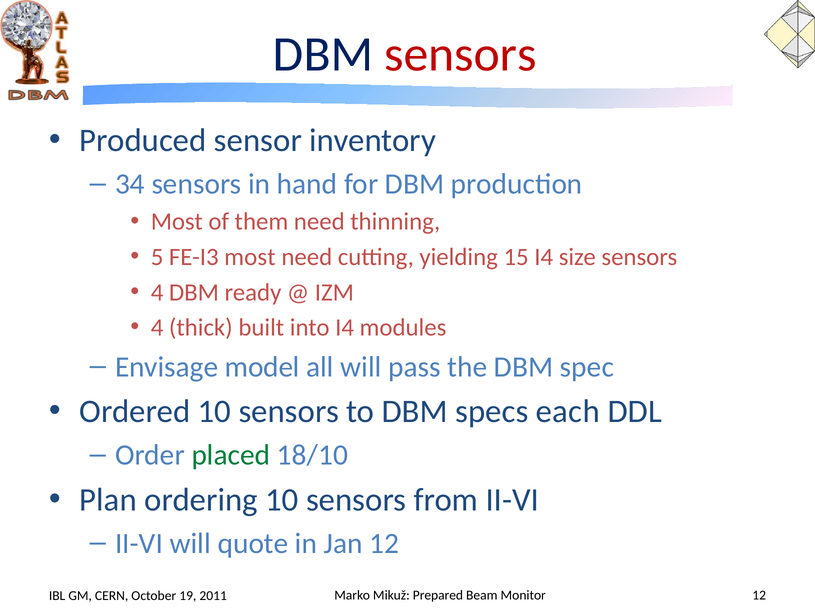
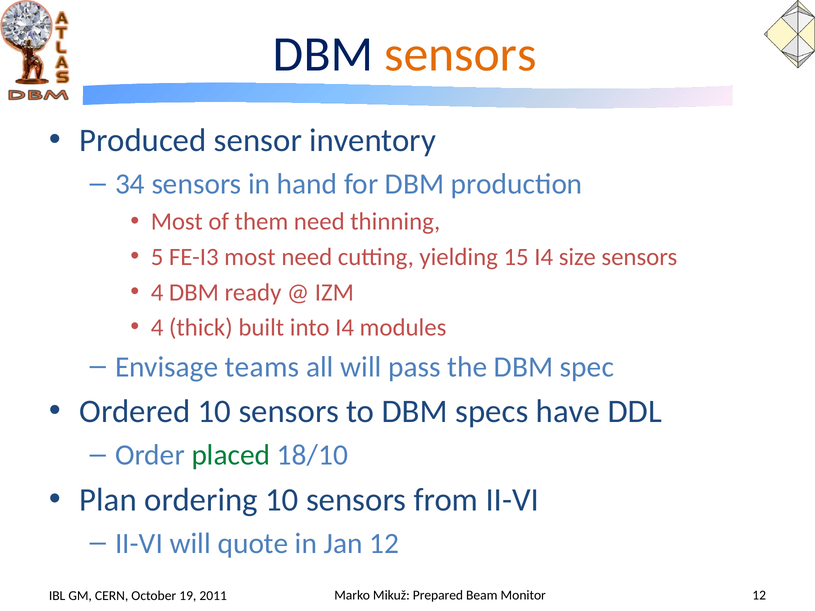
sensors at (461, 54) colour: red -> orange
model: model -> teams
each: each -> have
